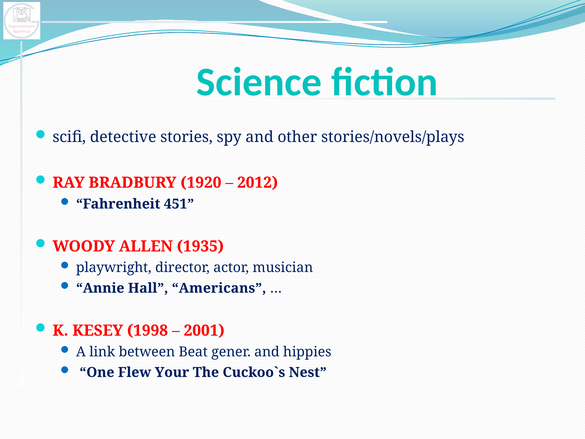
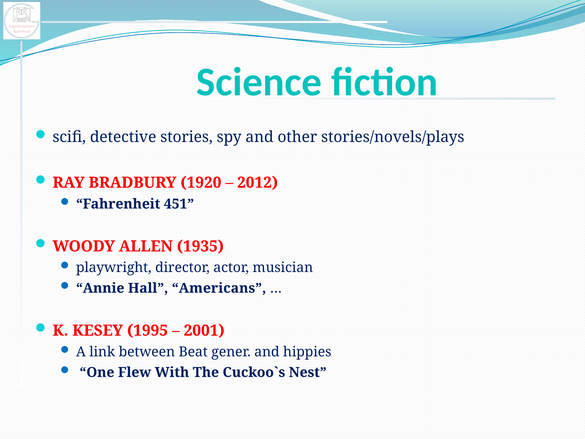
1998: 1998 -> 1995
Your: Your -> With
